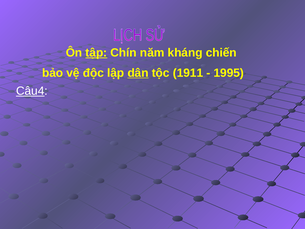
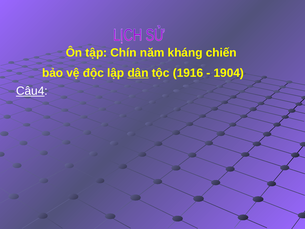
tập underline: present -> none
1911: 1911 -> 1916
1995: 1995 -> 1904
